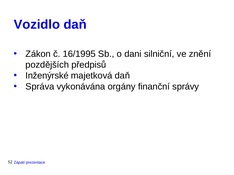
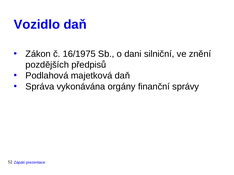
16/1995: 16/1995 -> 16/1975
Inženýrské: Inženýrské -> Podlahová
